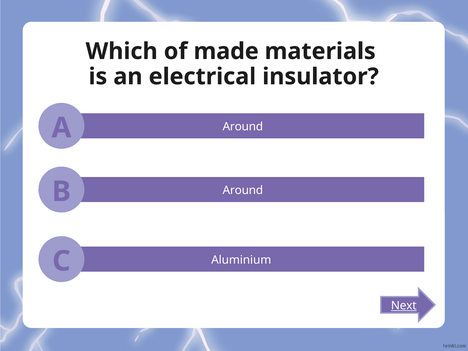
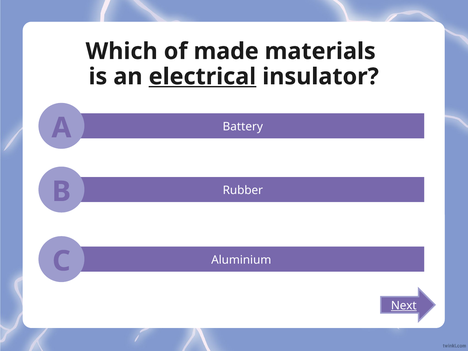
electrical underline: none -> present
Around at (243, 127): Around -> Battery
Around at (243, 190): Around -> Rubber
